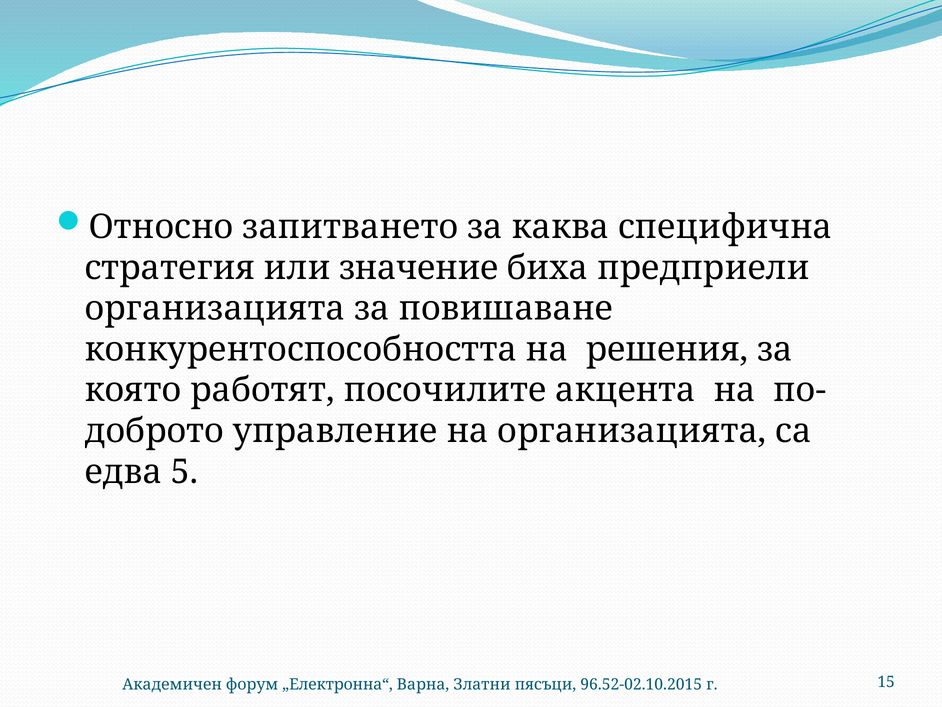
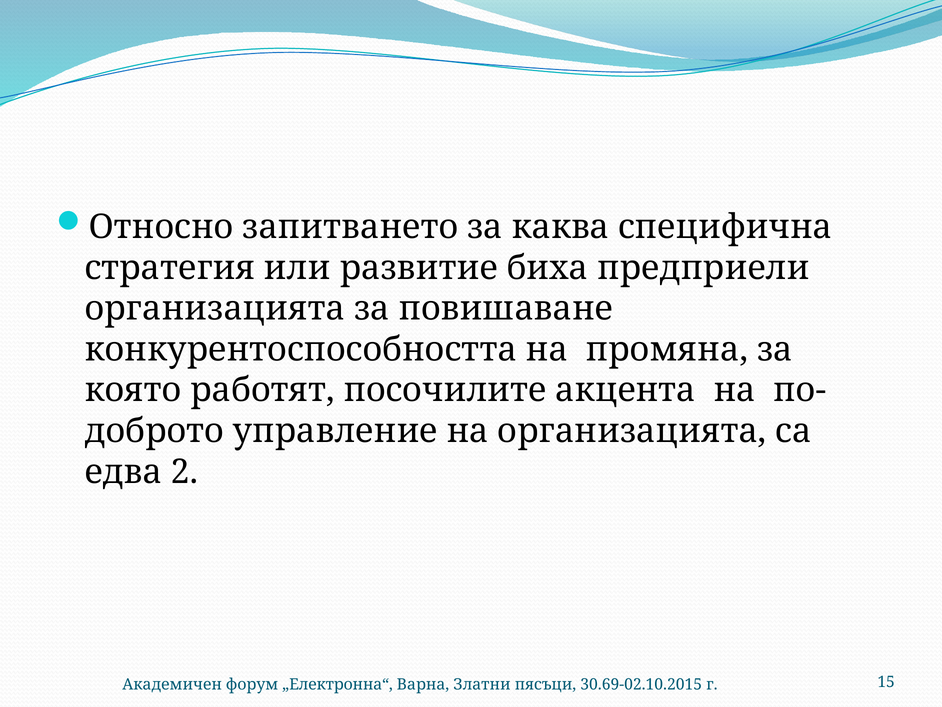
значение: значение -> развитие
решения: решения -> промяна
5: 5 -> 2
96.52-02.10.2015: 96.52-02.10.2015 -> 30.69-02.10.2015
